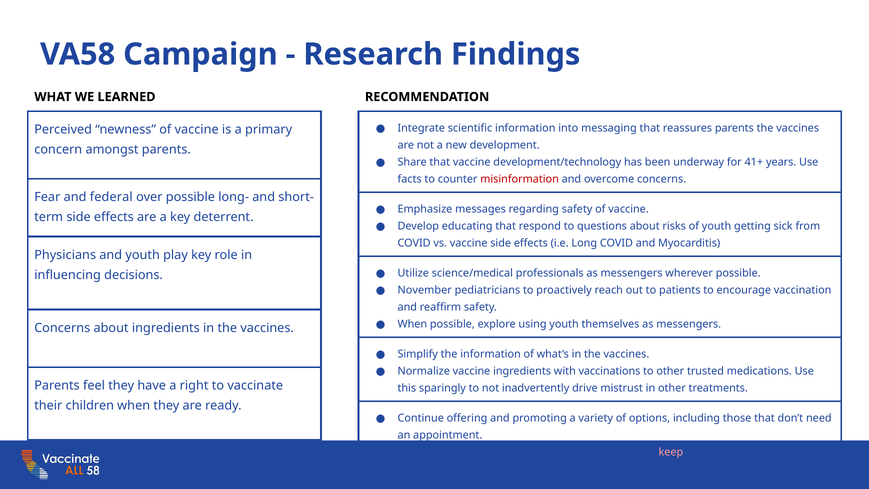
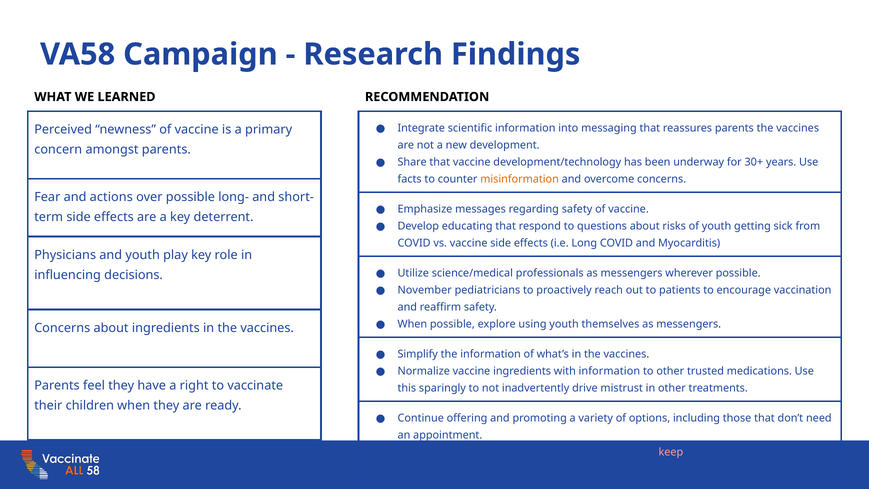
41+: 41+ -> 30+
misinformation colour: red -> orange
federal: federal -> actions
with vaccinations: vaccinations -> information
